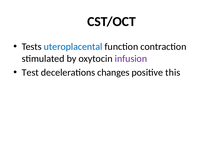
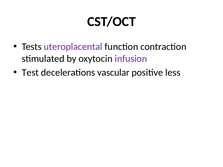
uteroplacental colour: blue -> purple
changes: changes -> vascular
this: this -> less
